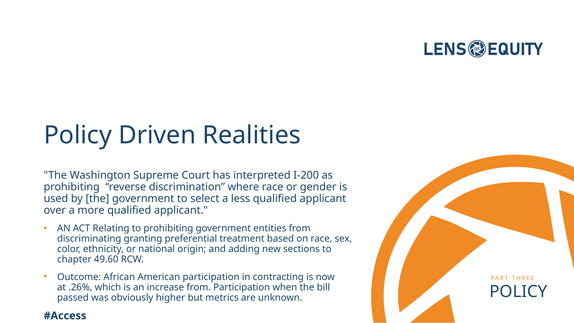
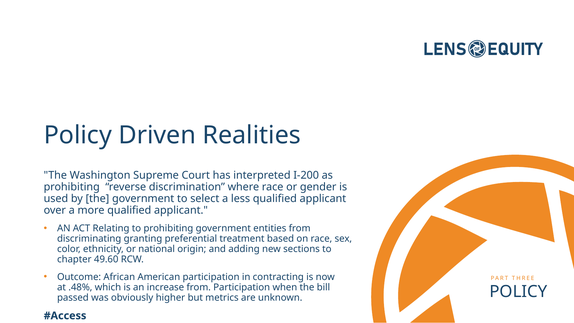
.26%: .26% -> .48%
